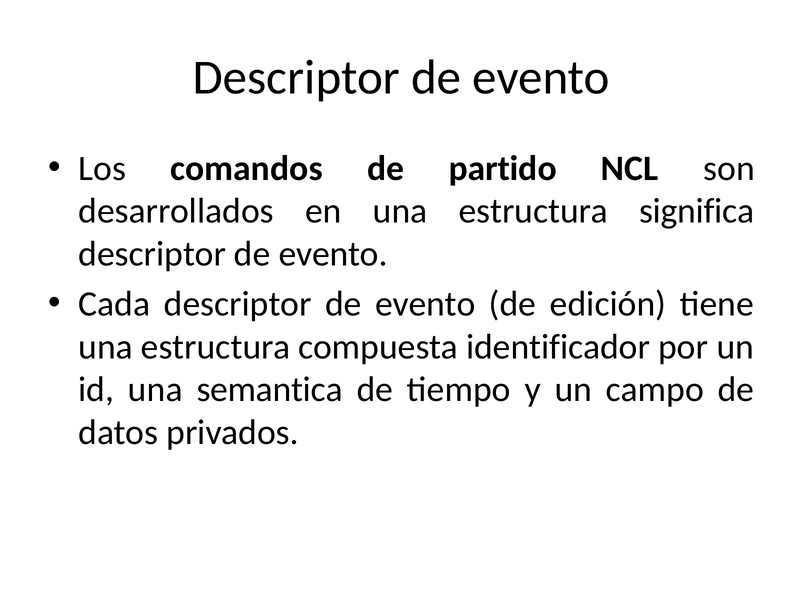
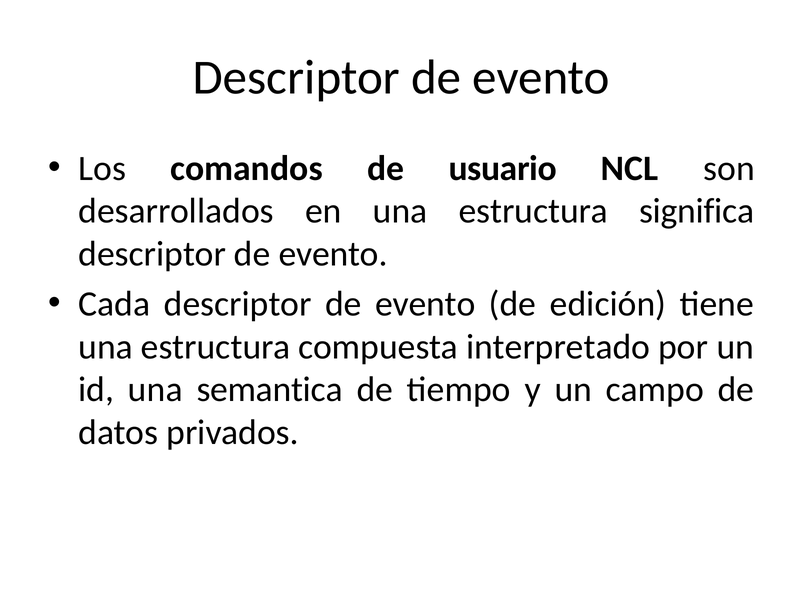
partido: partido -> usuario
identificador: identificador -> interpretado
